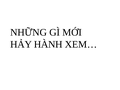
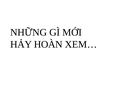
HÀNH: HÀNH -> HOÀN
